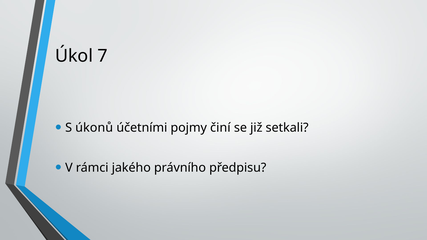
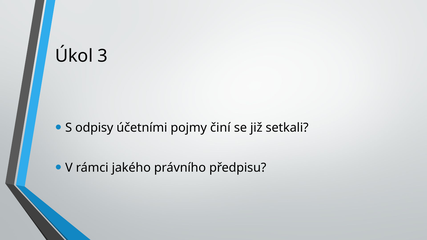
7: 7 -> 3
úkonů: úkonů -> odpisy
